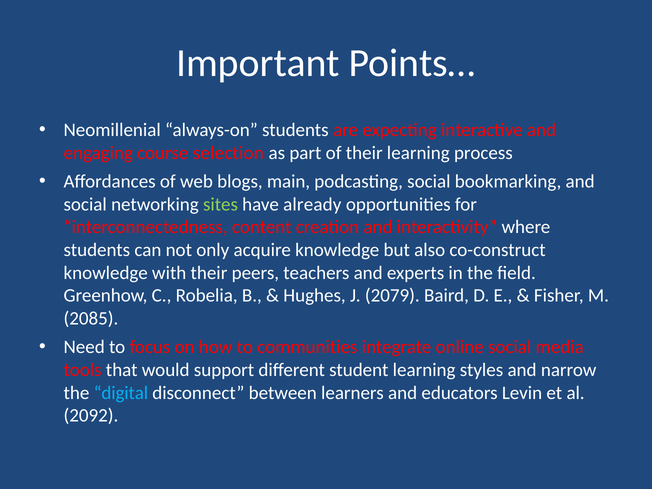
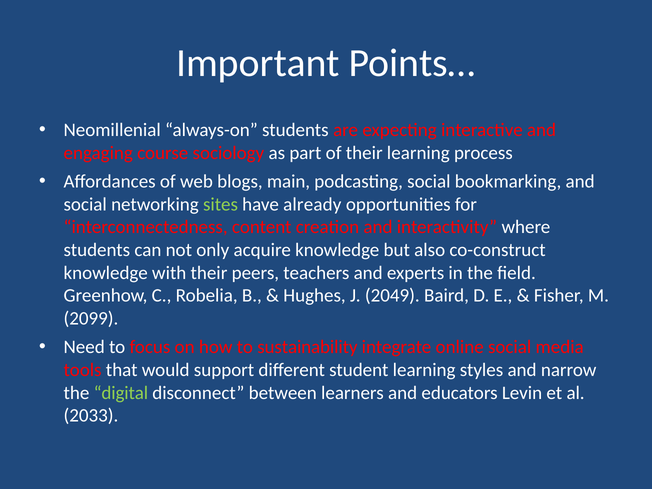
selection: selection -> sociology
2079: 2079 -> 2049
2085: 2085 -> 2099
communities: communities -> sustainability
digital colour: light blue -> light green
2092: 2092 -> 2033
